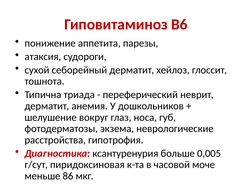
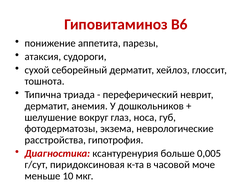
86: 86 -> 10
